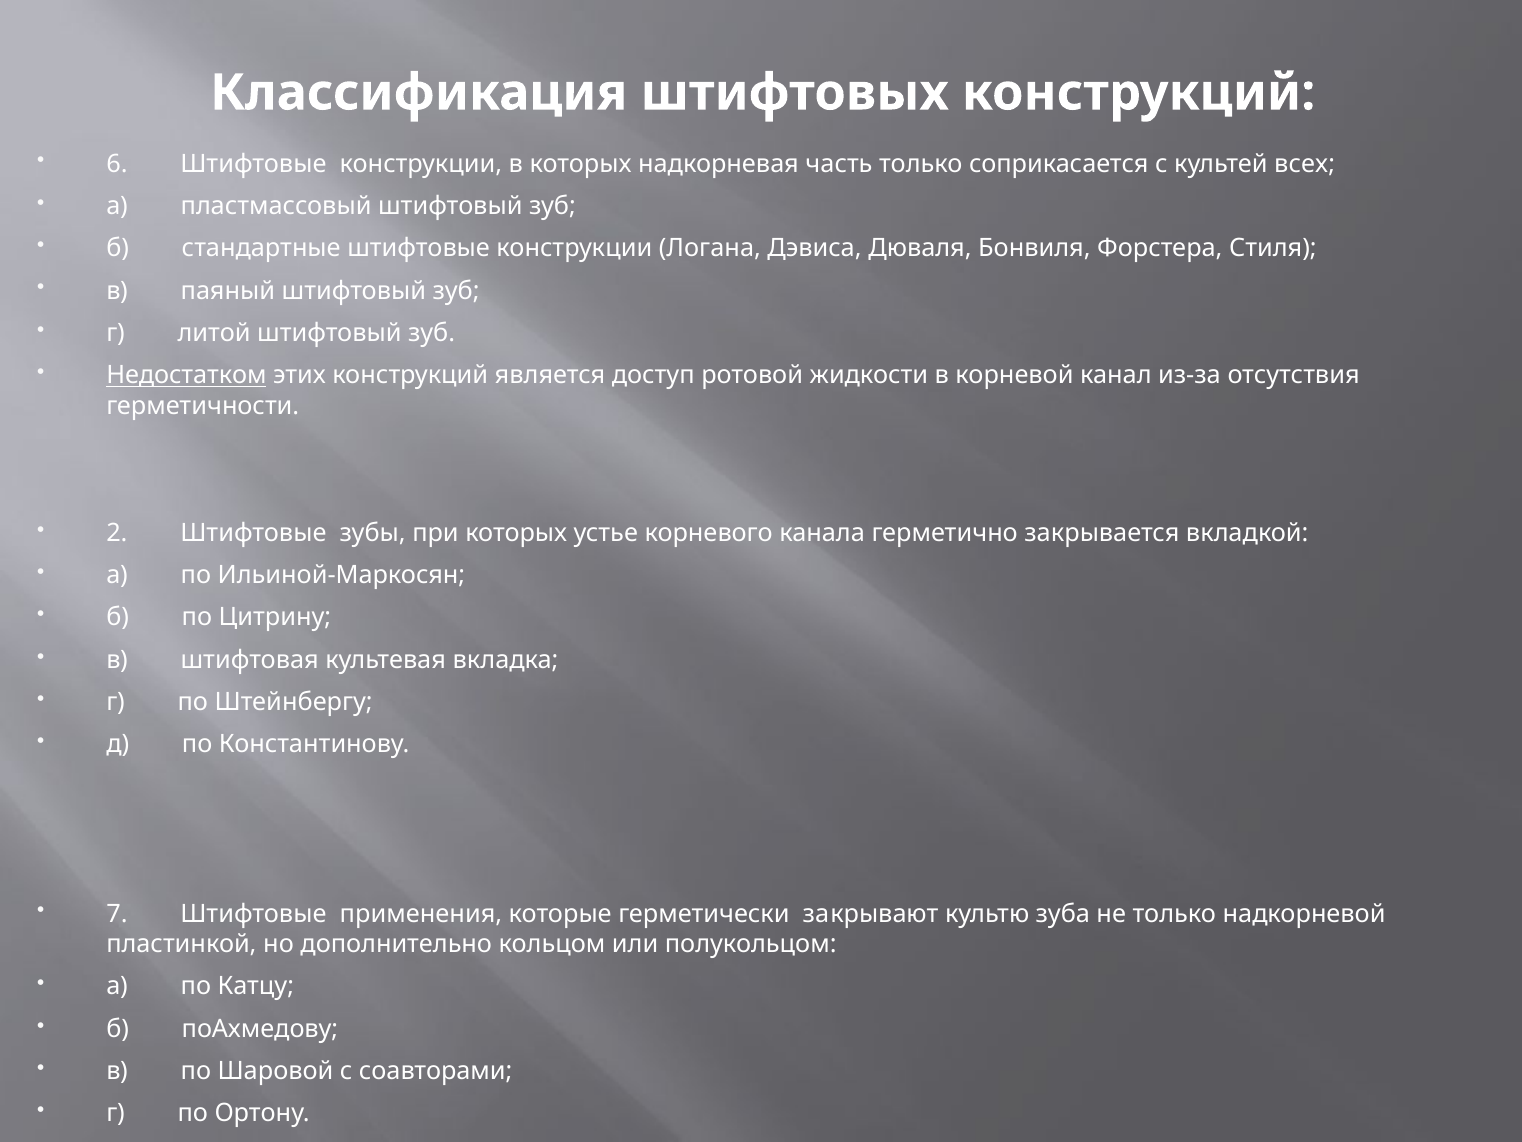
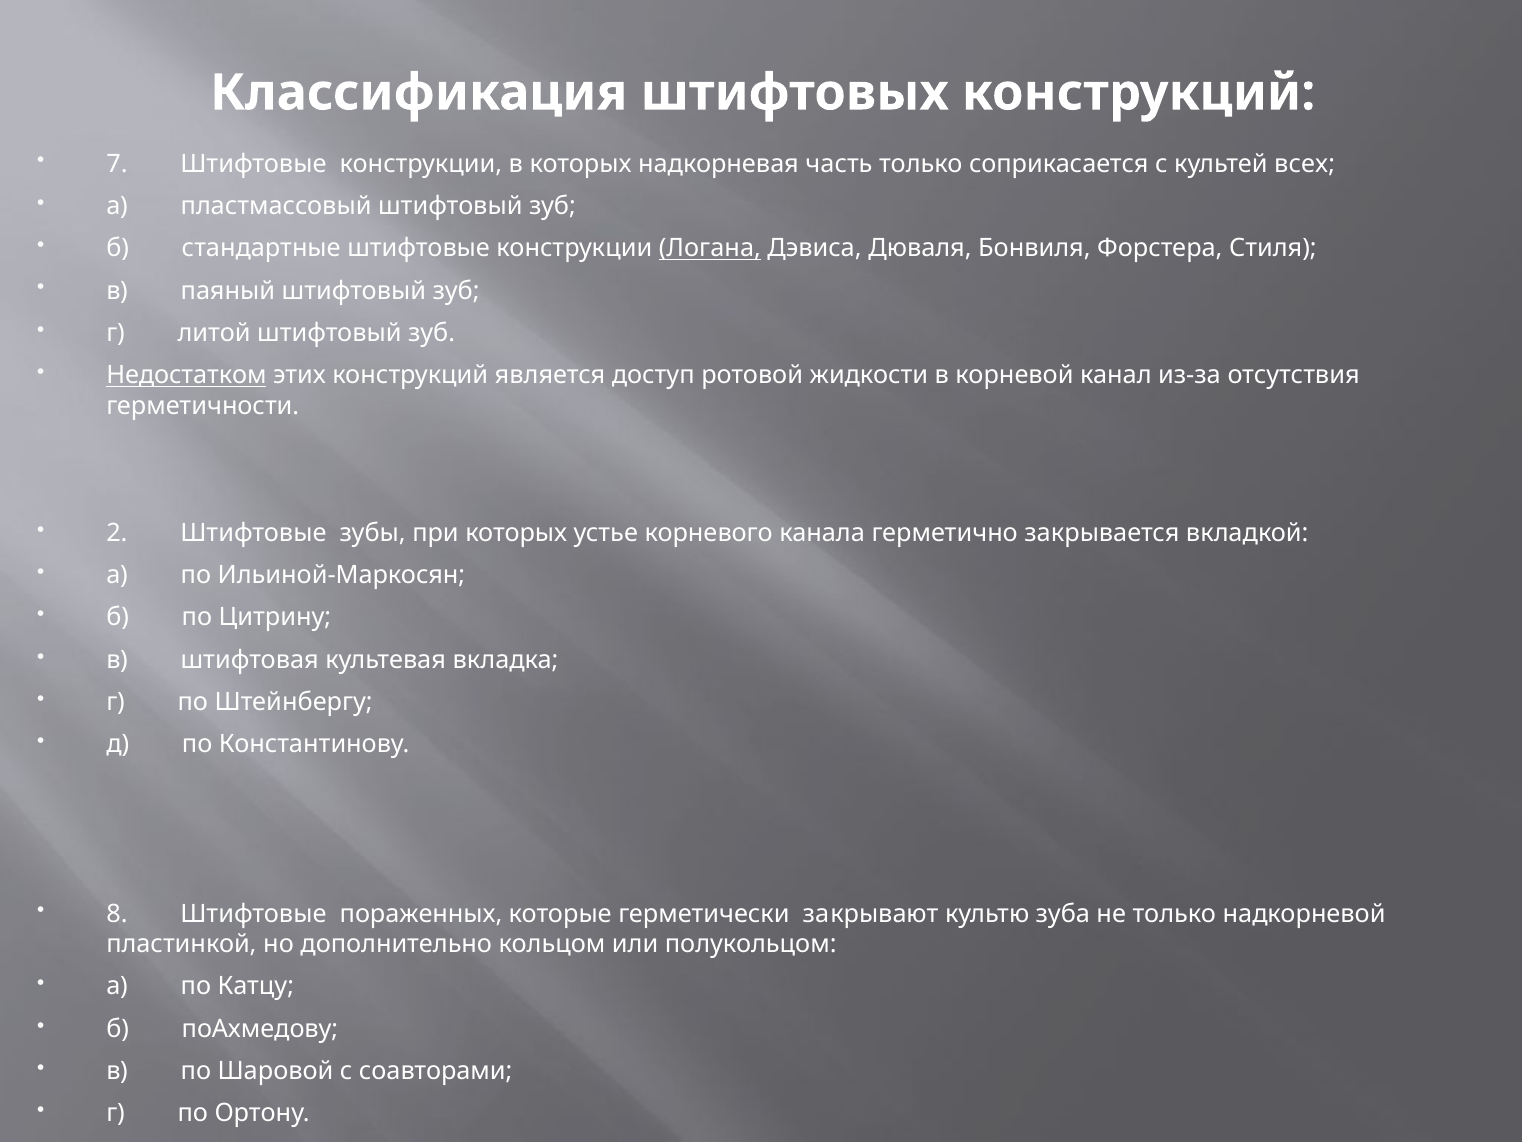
6: 6 -> 7
Логана underline: none -> present
7: 7 -> 8
применения: применения -> пораженных
